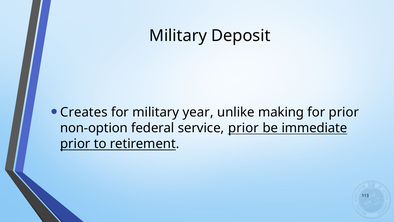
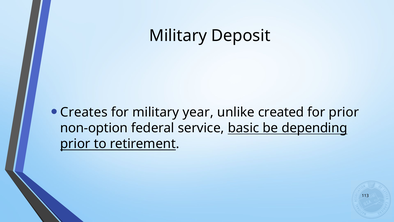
making: making -> created
service prior: prior -> basic
immediate: immediate -> depending
